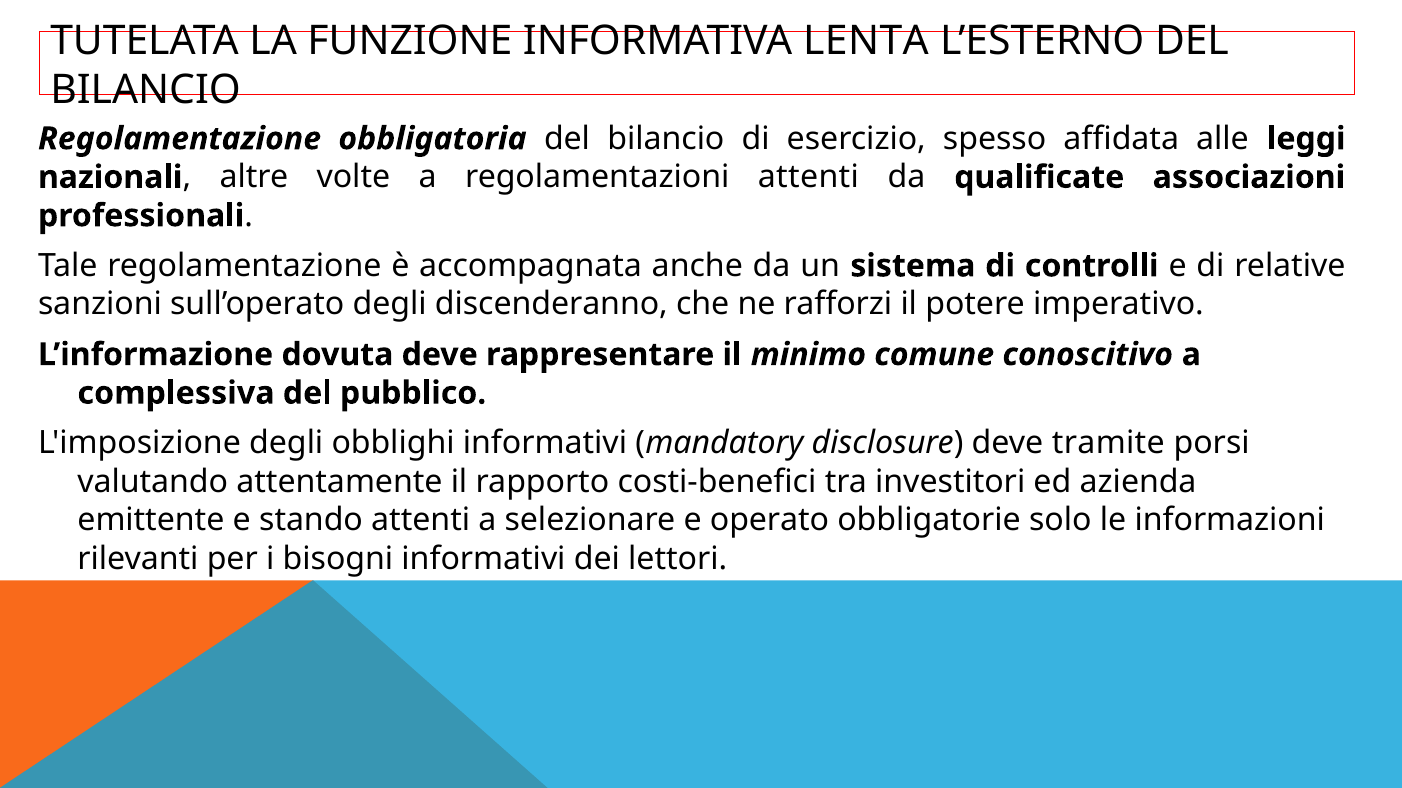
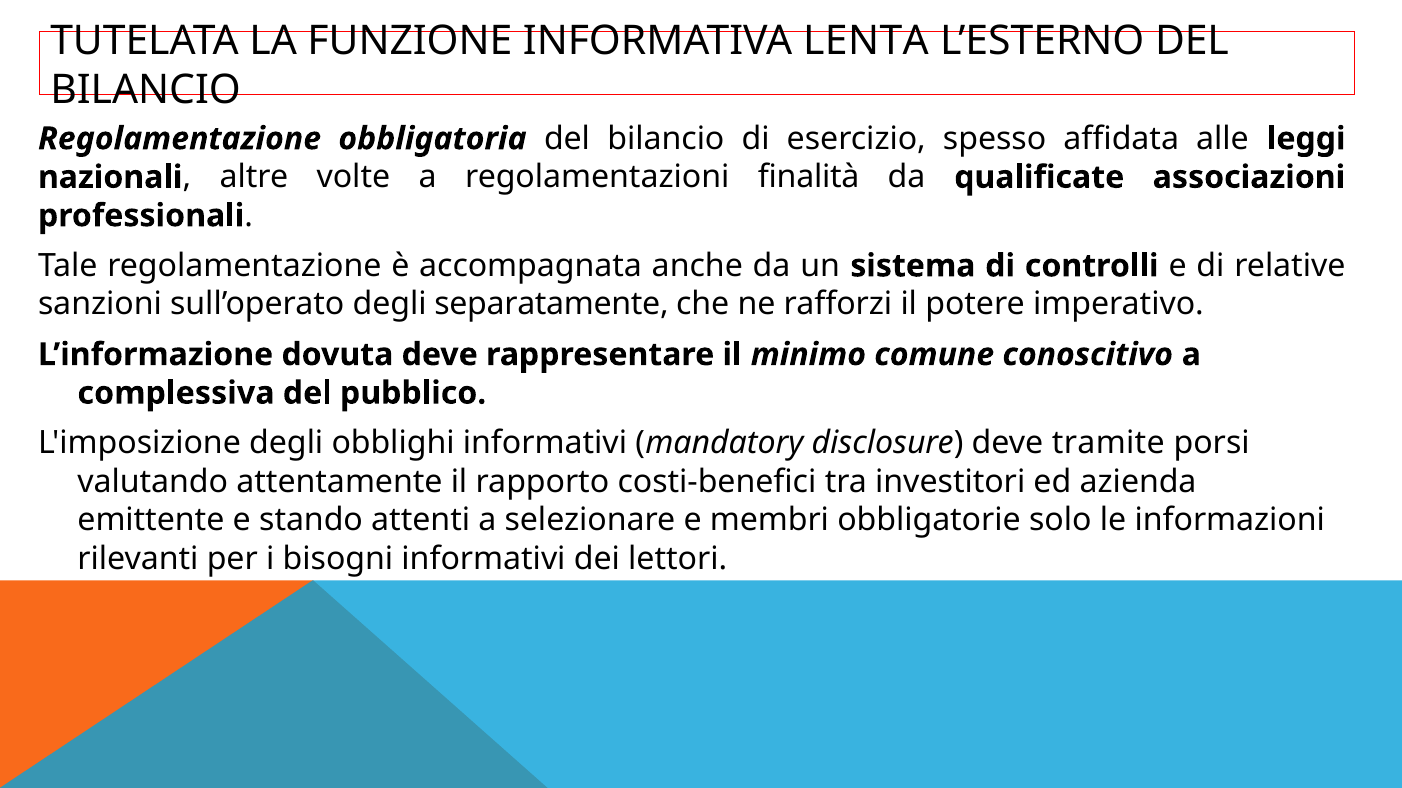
regolamentazioni attenti: attenti -> finalità
discenderanno: discenderanno -> separatamente
operato: operato -> membri
